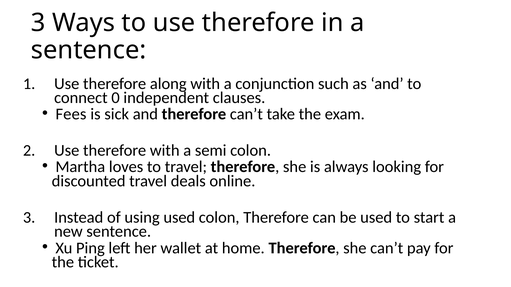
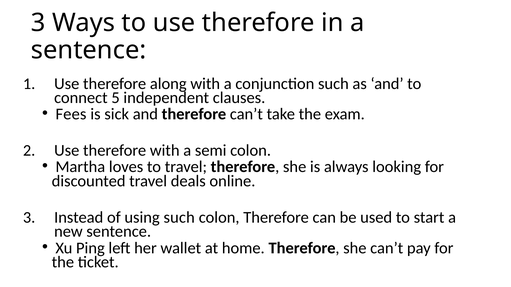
0: 0 -> 5
using used: used -> such
